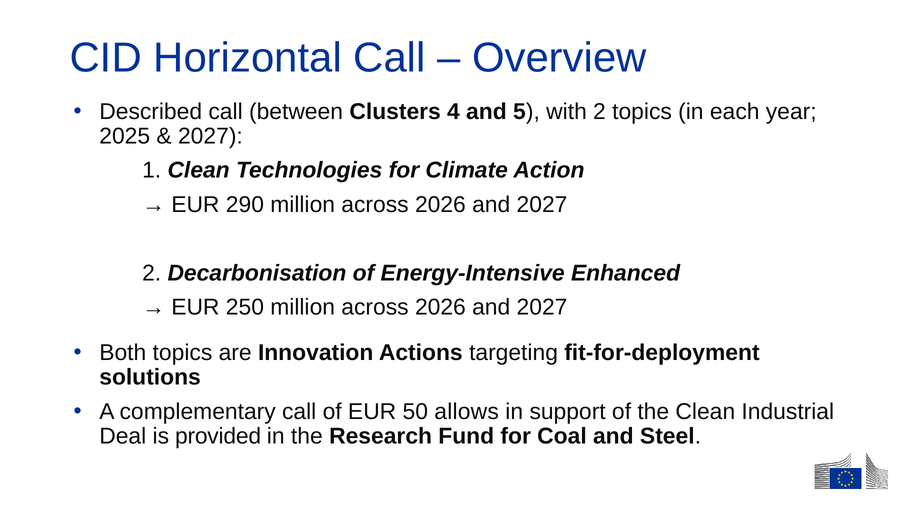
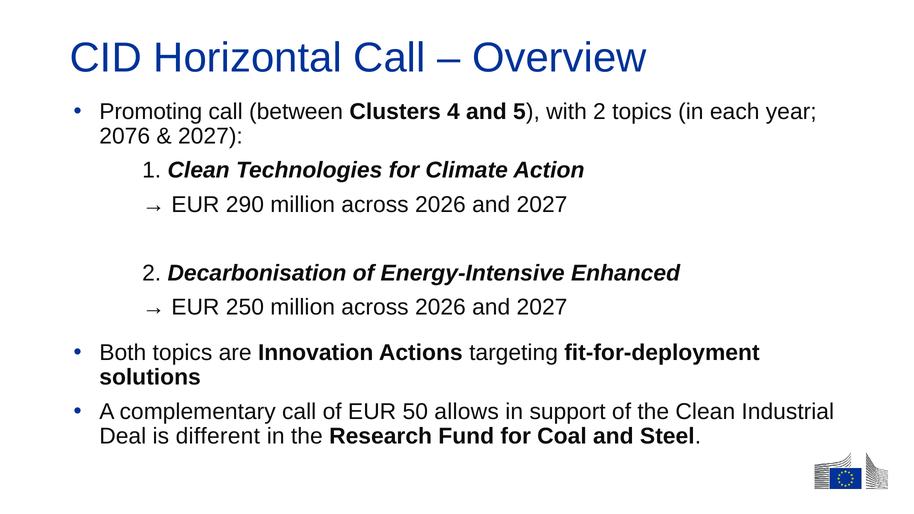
Described: Described -> Promoting
2025: 2025 -> 2076
provided: provided -> different
